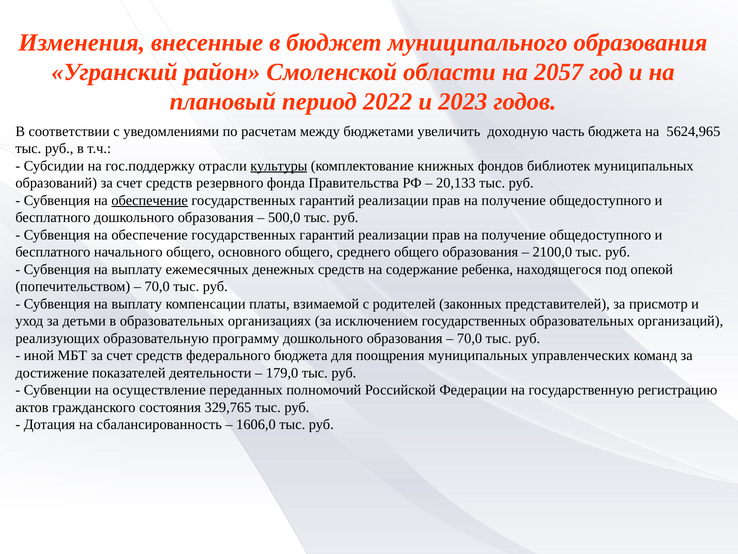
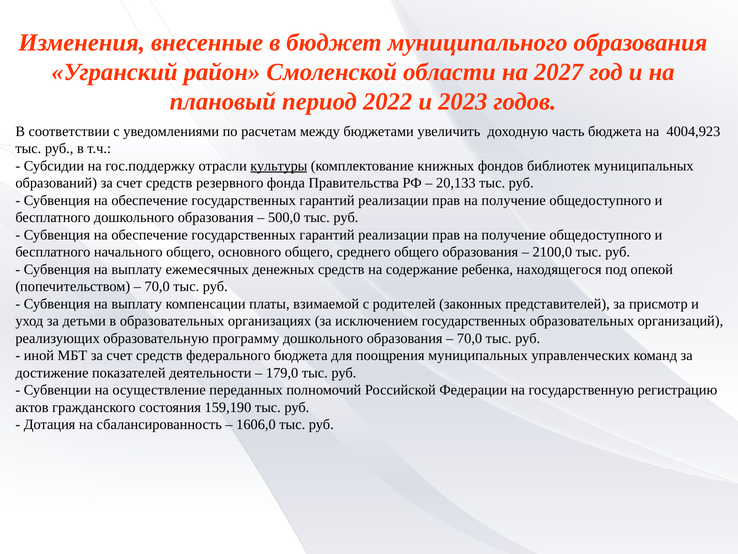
2057: 2057 -> 2027
5624,965: 5624,965 -> 4004,923
обеспечение at (150, 200) underline: present -> none
329,765: 329,765 -> 159,190
